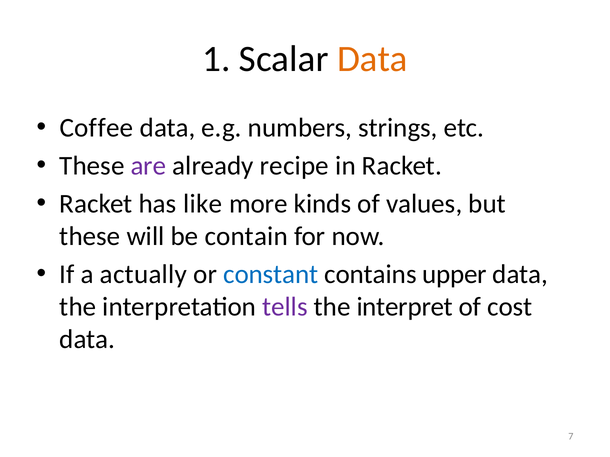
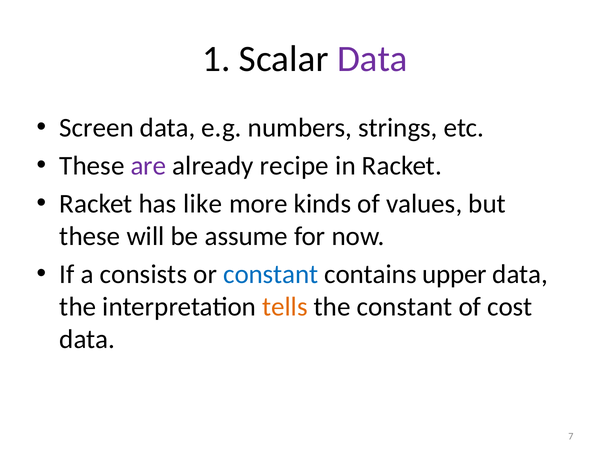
Data at (372, 59) colour: orange -> purple
Coffee: Coffee -> Screen
contain: contain -> assume
actually: actually -> consists
tells colour: purple -> orange
the interpret: interpret -> constant
